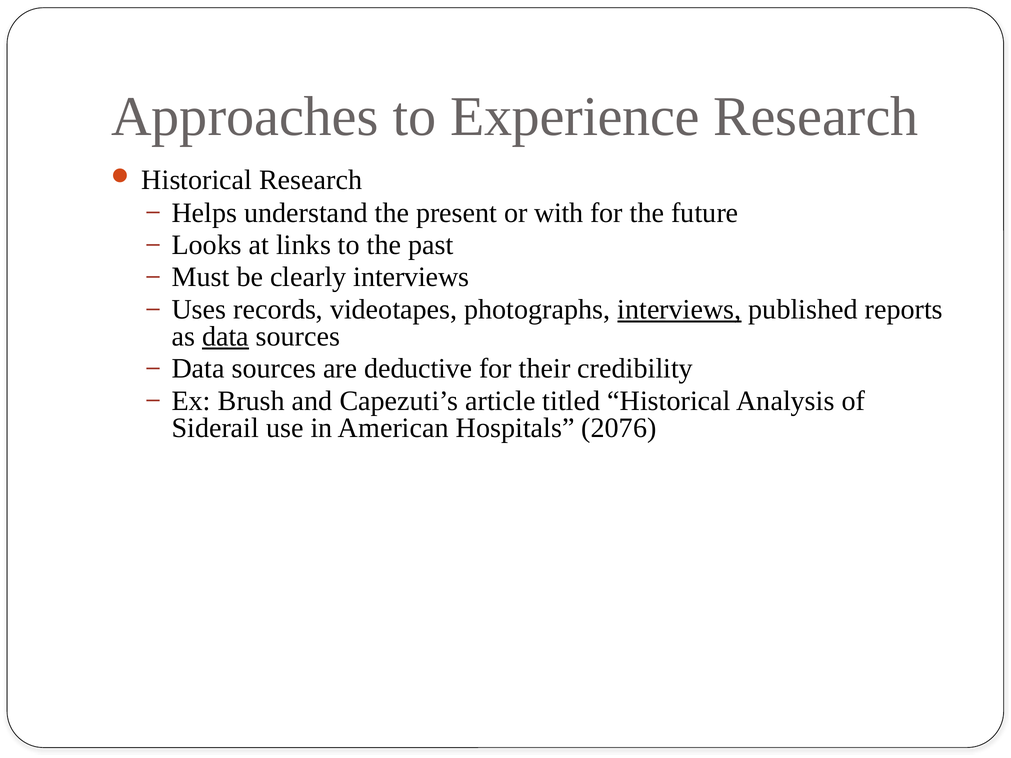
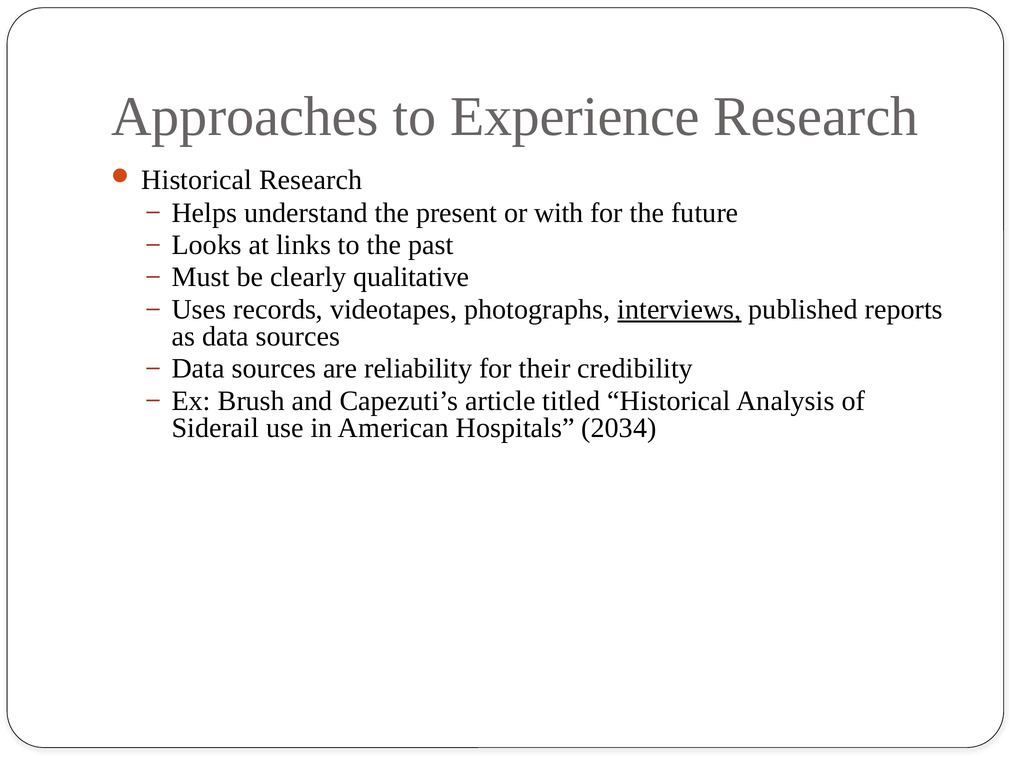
clearly interviews: interviews -> qualitative
data at (225, 336) underline: present -> none
deductive: deductive -> reliability
2076: 2076 -> 2034
